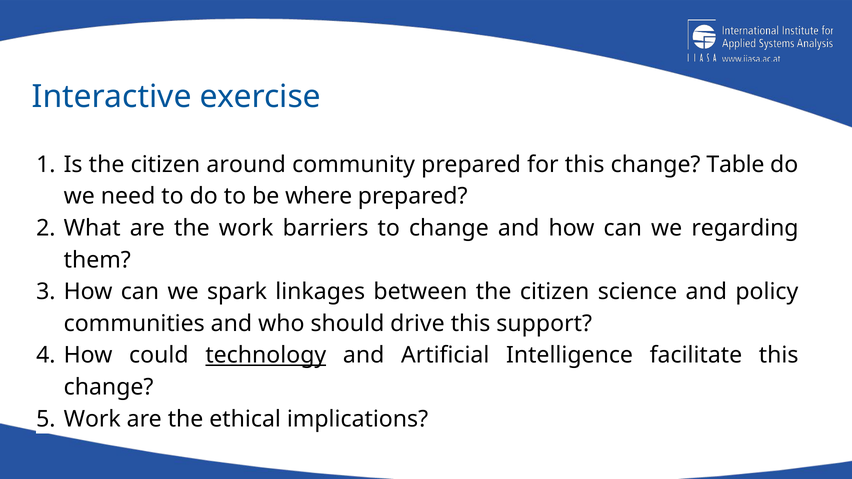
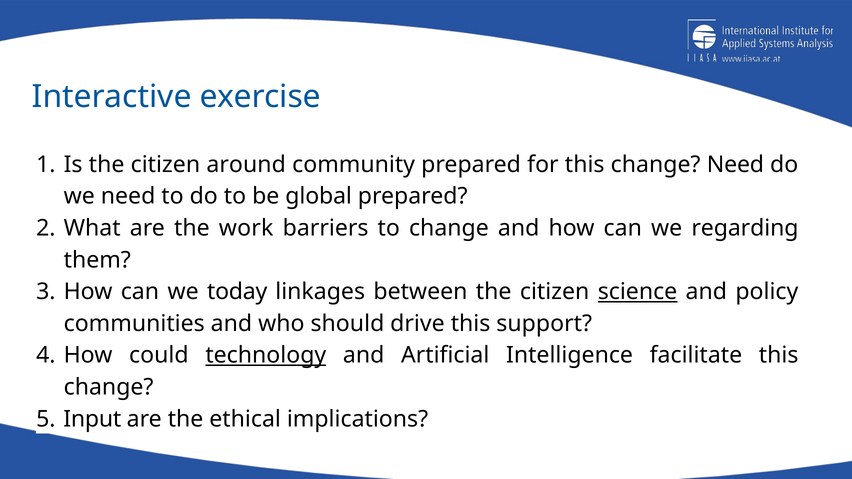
change Table: Table -> Need
where: where -> global
spark: spark -> today
science underline: none -> present
Work at (92, 419): Work -> Input
